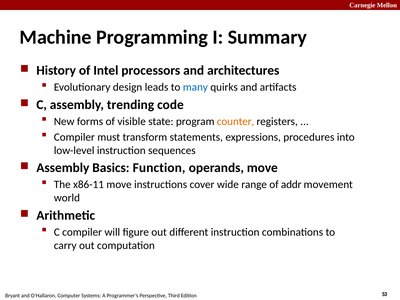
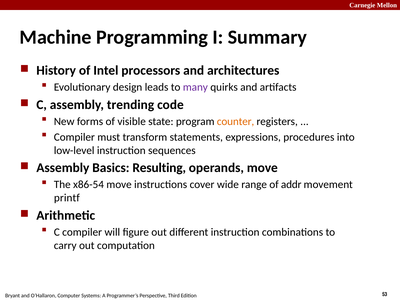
many colour: blue -> purple
Function: Function -> Resulting
x86-11: x86-11 -> x86-54
world: world -> printf
